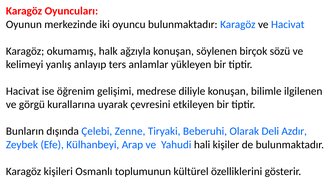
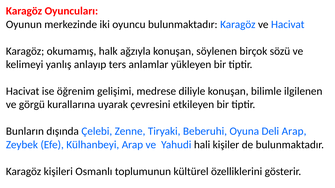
Olarak: Olarak -> Oyuna
Deli Azdır: Azdır -> Arap
